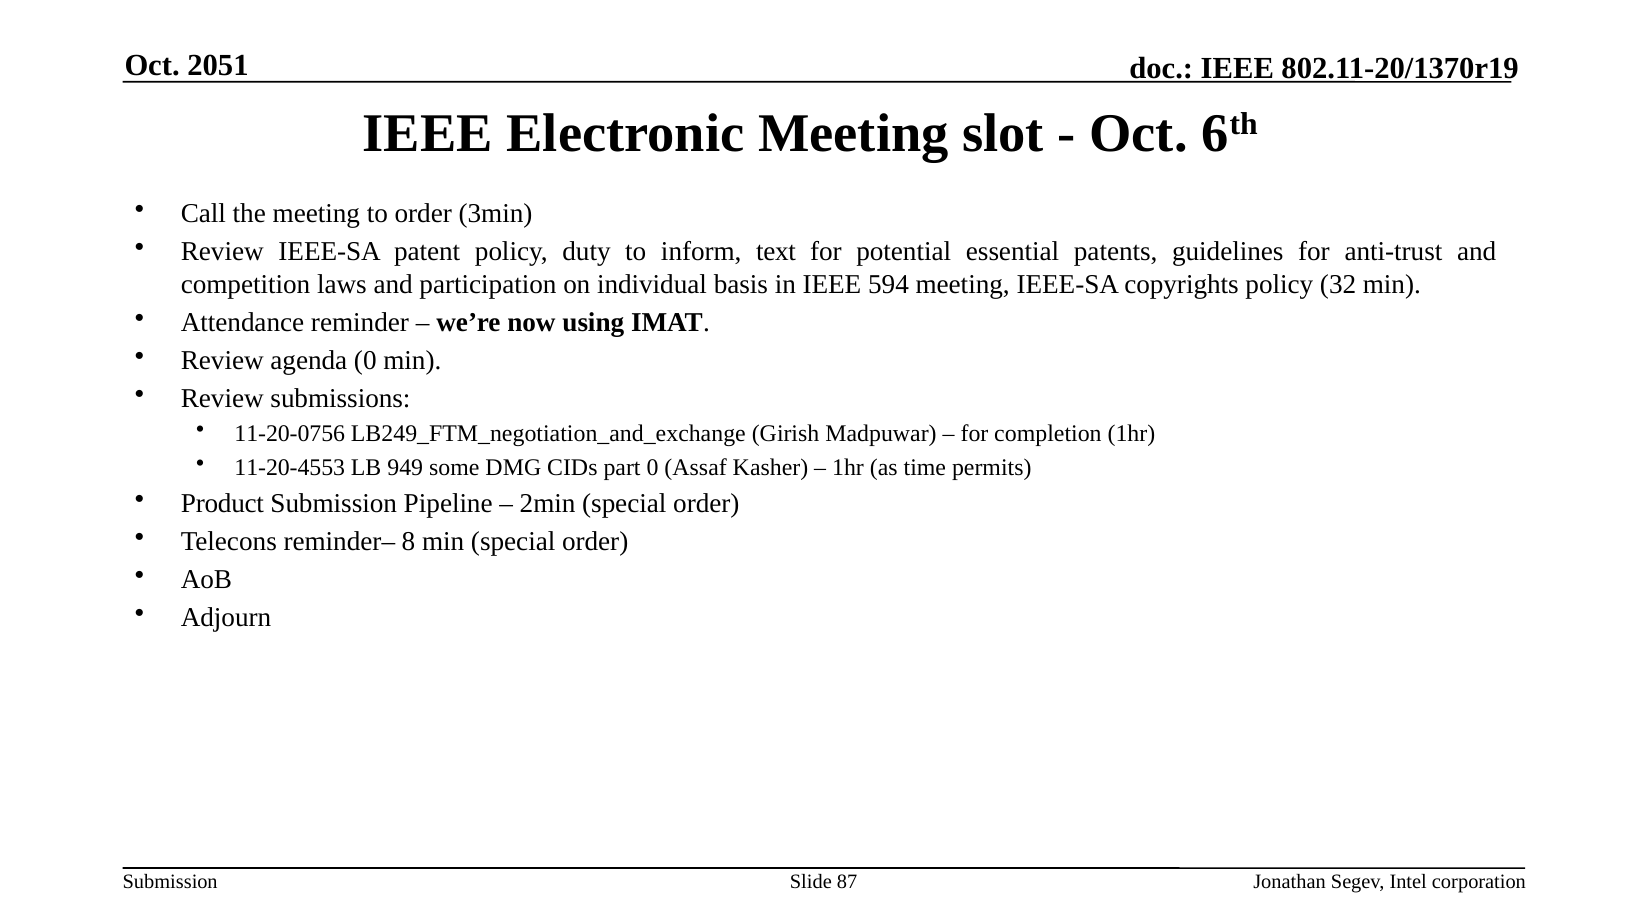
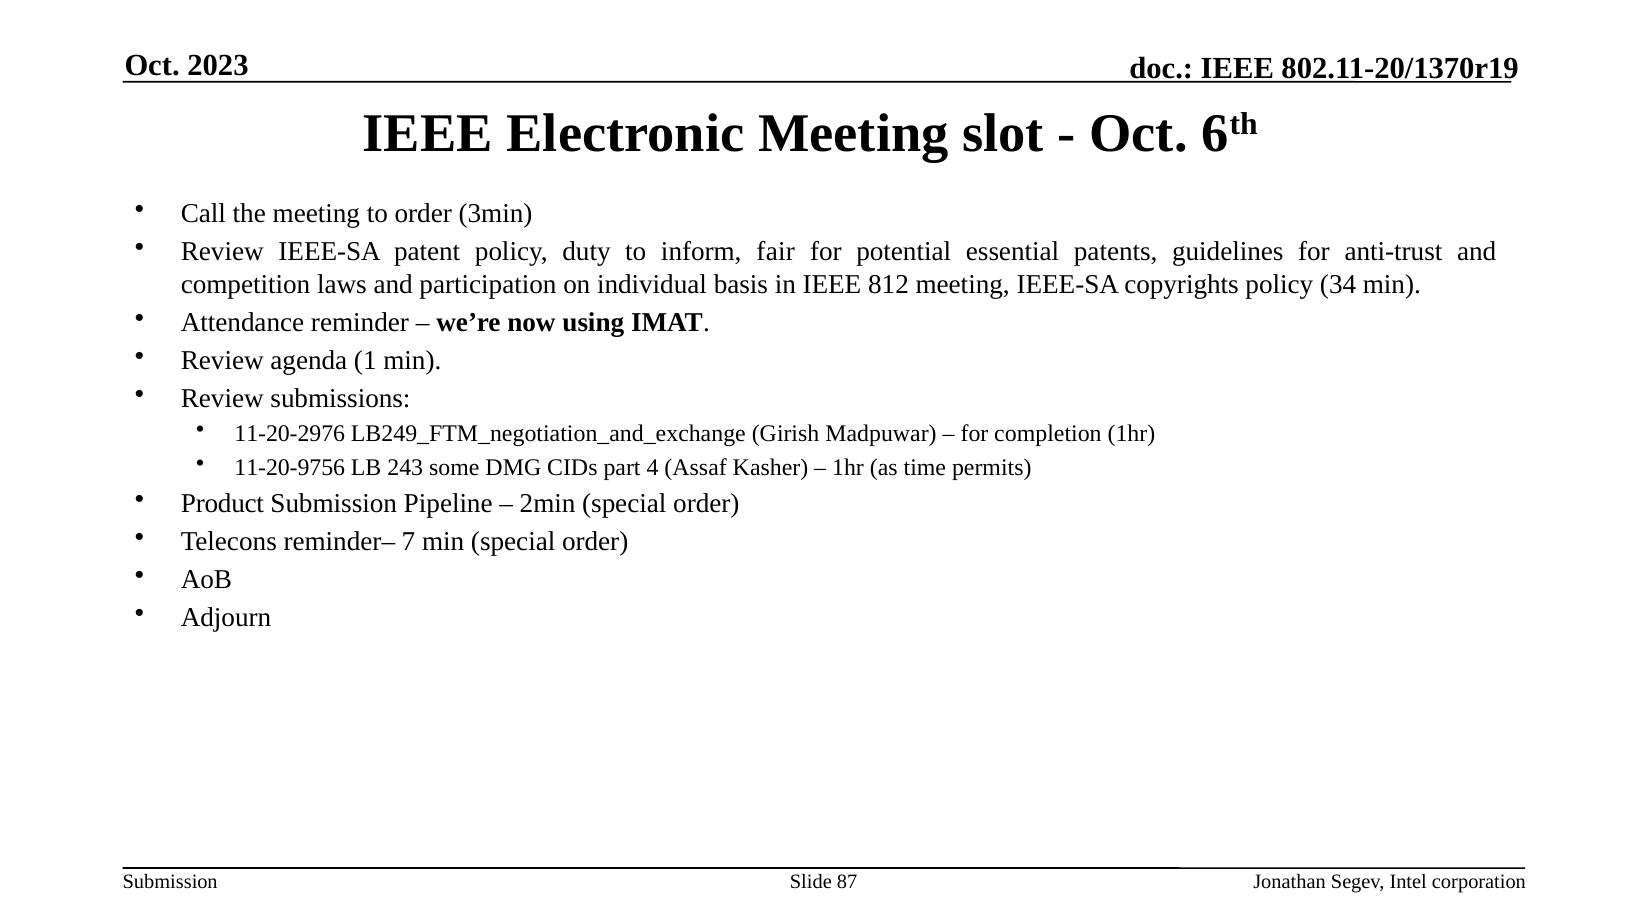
2051: 2051 -> 2023
text: text -> fair
594: 594 -> 812
32: 32 -> 34
agenda 0: 0 -> 1
11-20-0756: 11-20-0756 -> 11-20-2976
11-20-4553: 11-20-4553 -> 11-20-9756
949: 949 -> 243
part 0: 0 -> 4
8: 8 -> 7
